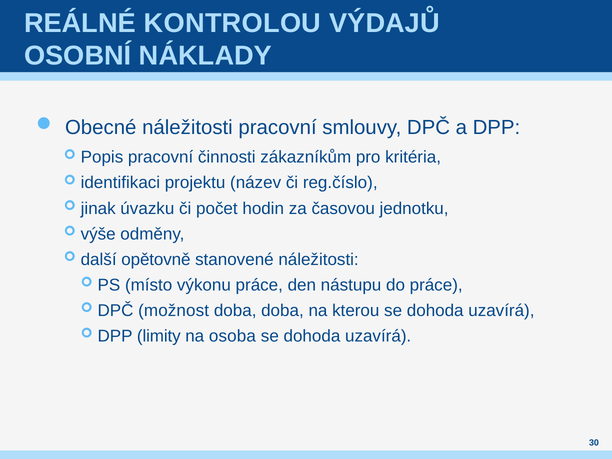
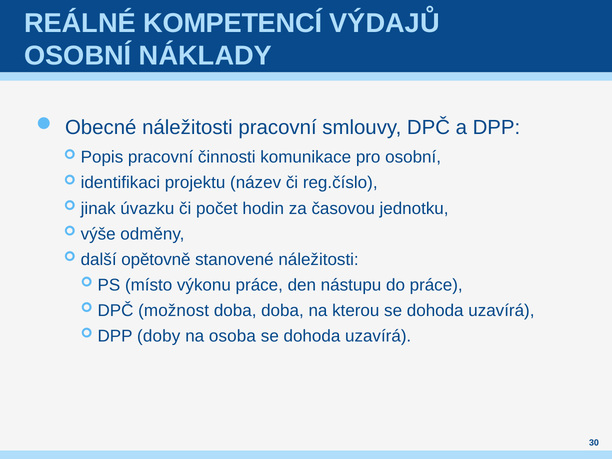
KONTROLOU: KONTROLOU -> KOMPETENCÍ
zákazníkům: zákazníkům -> komunikace
pro kritéria: kritéria -> osobní
limity: limity -> doby
